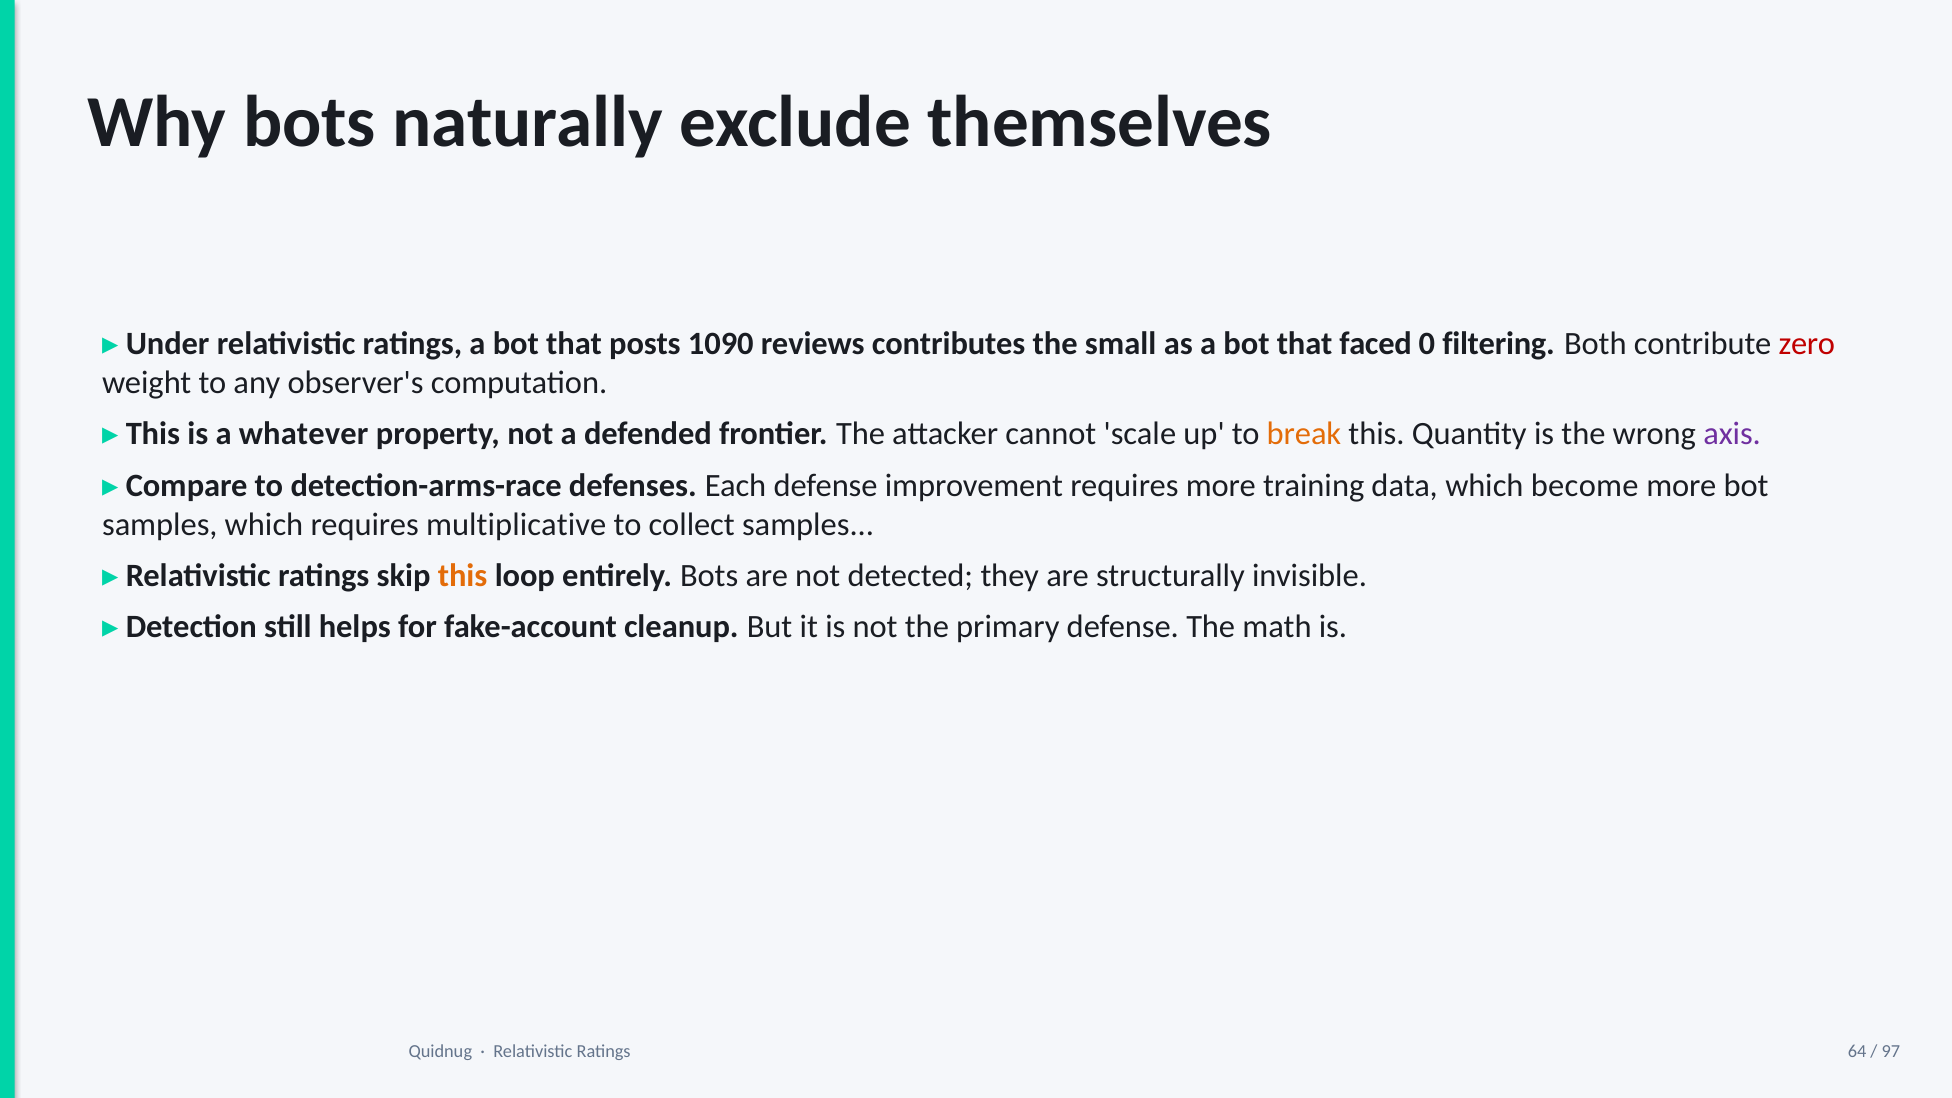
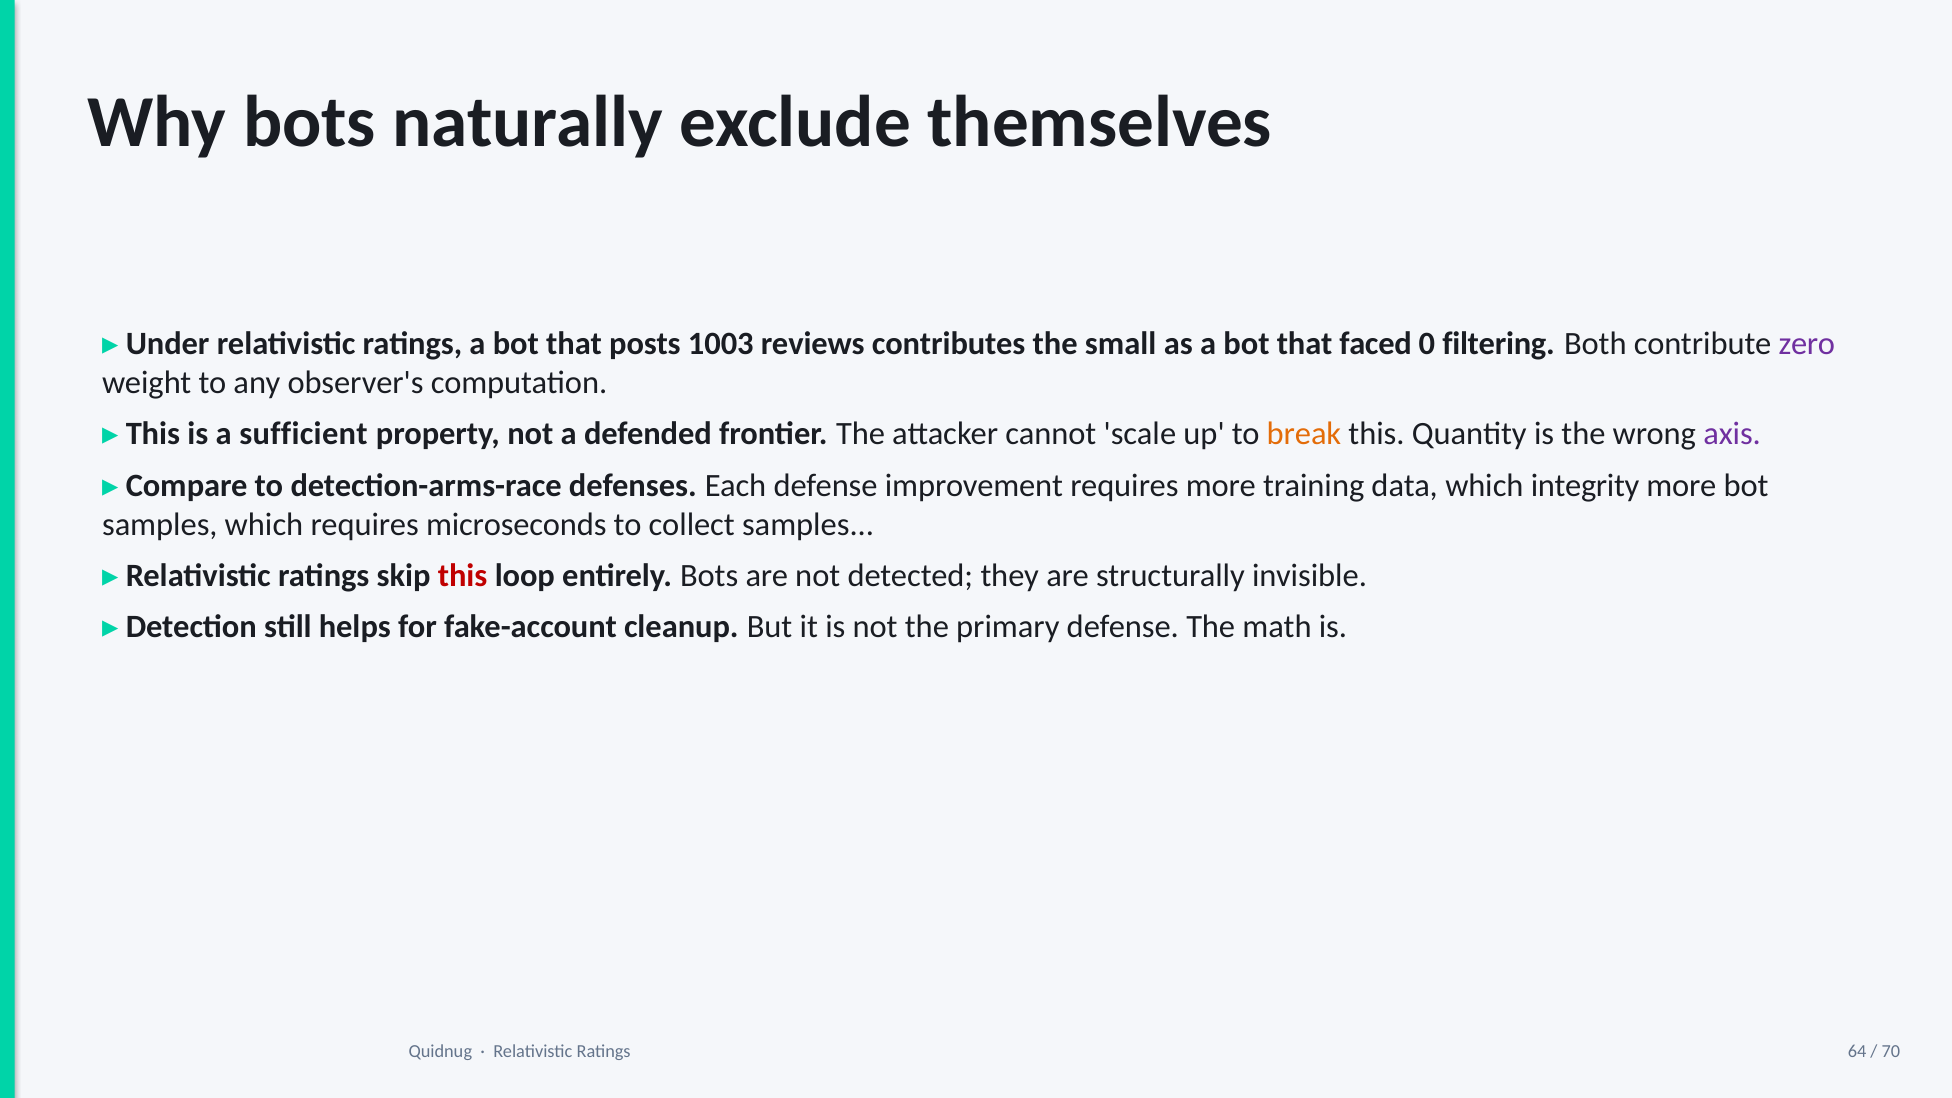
1090: 1090 -> 1003
zero colour: red -> purple
whatever: whatever -> sufficient
become: become -> integrity
multiplicative: multiplicative -> microseconds
this at (463, 576) colour: orange -> red
97: 97 -> 70
